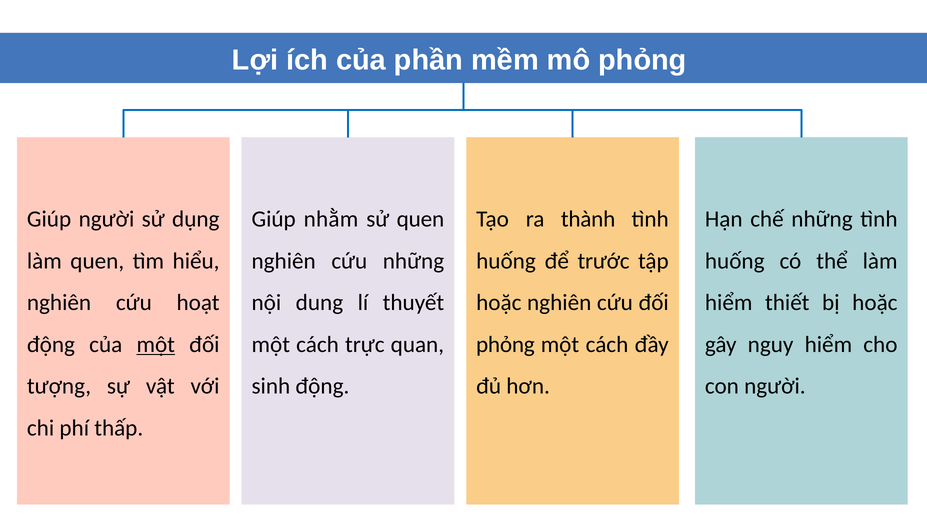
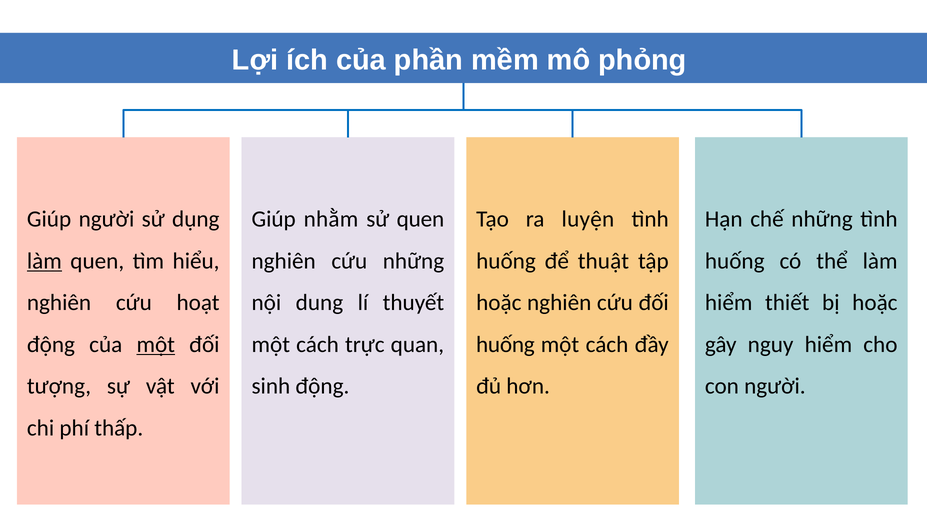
thành: thành -> luyện
làm at (44, 261) underline: none -> present
trước: trước -> thuật
phỏng at (505, 344): phỏng -> huống
